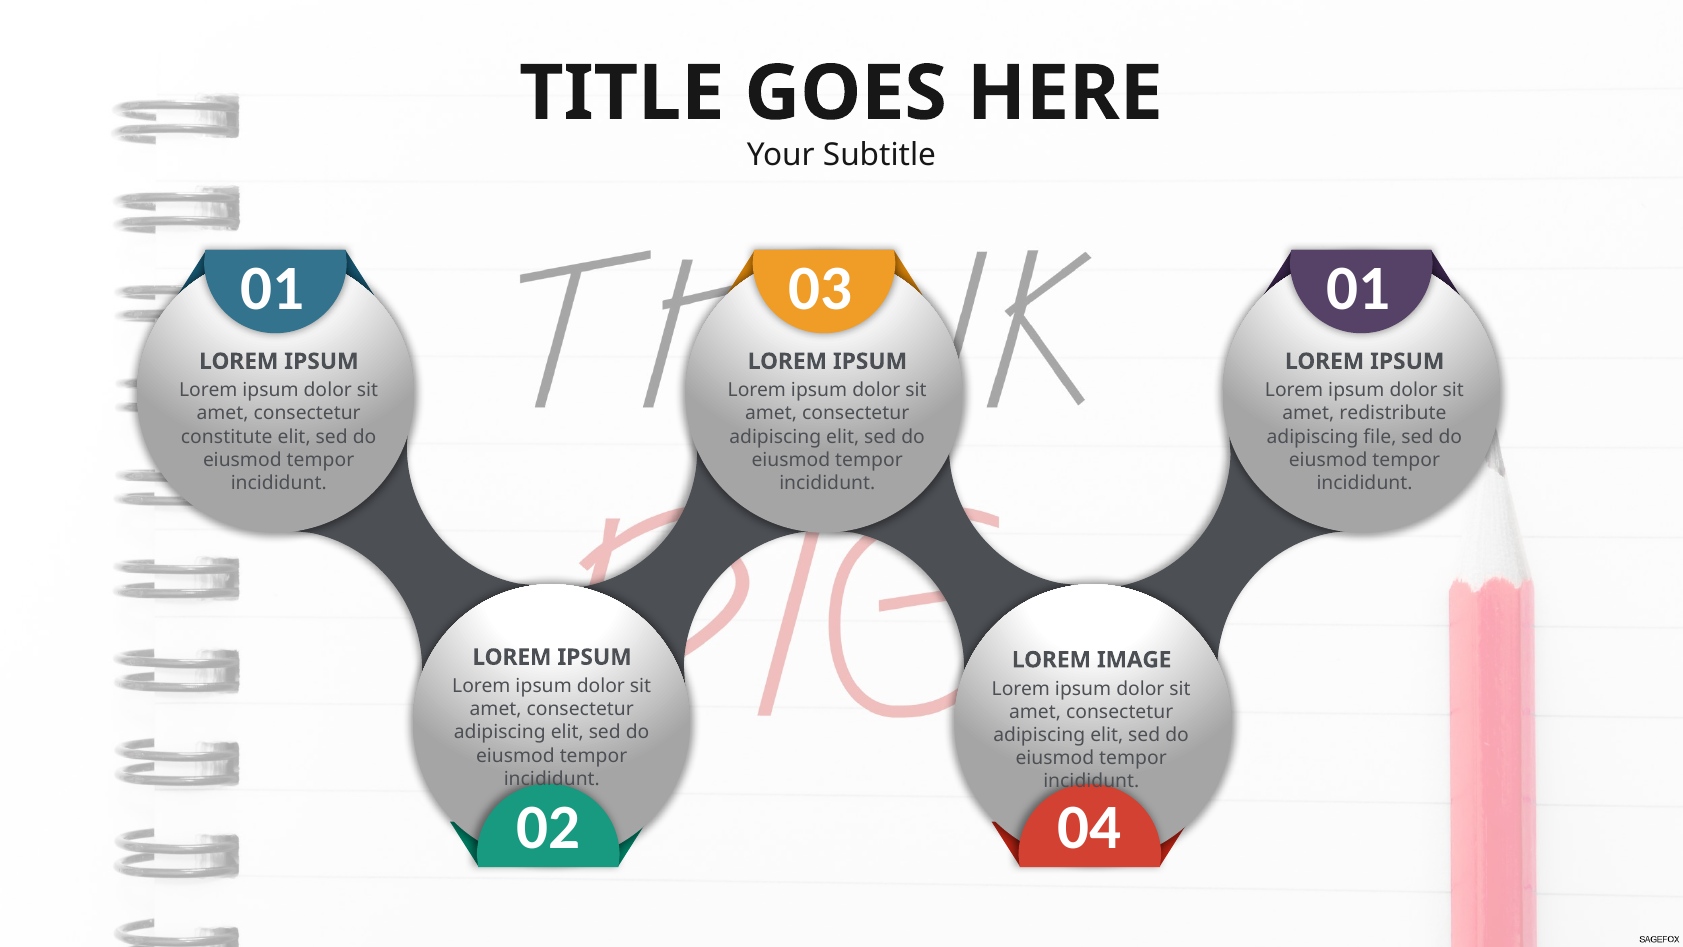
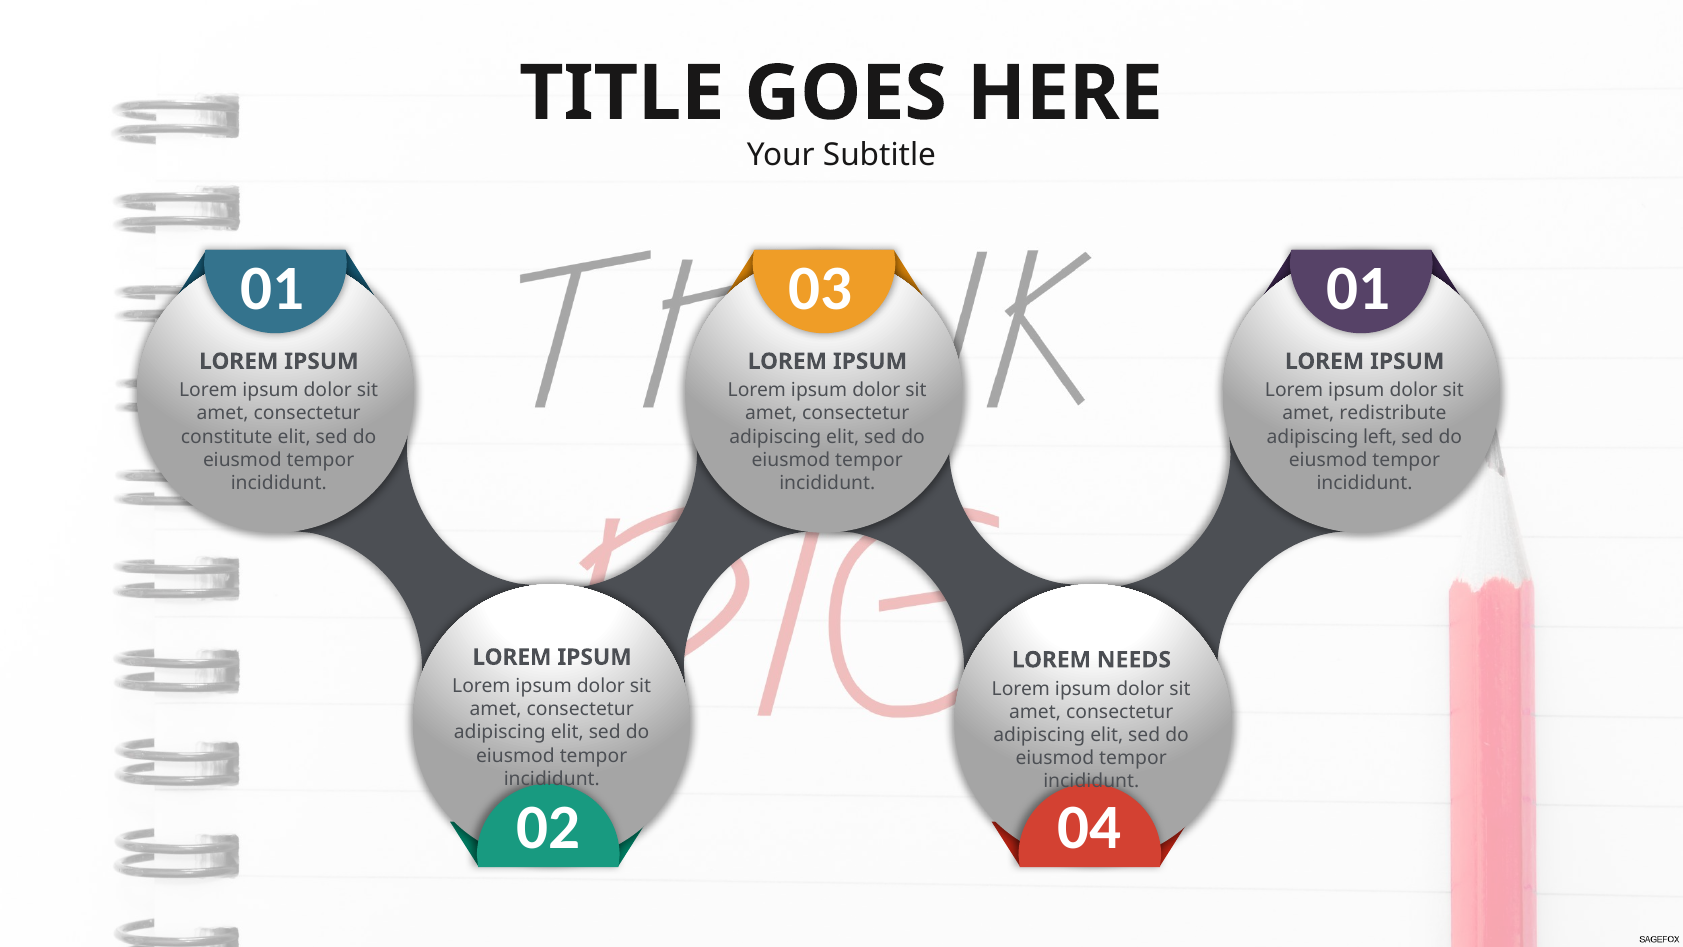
file: file -> left
IMAGE: IMAGE -> NEEDS
